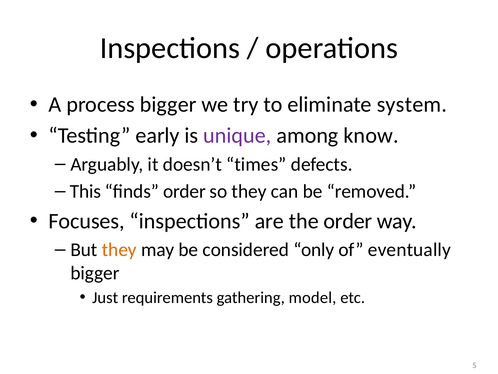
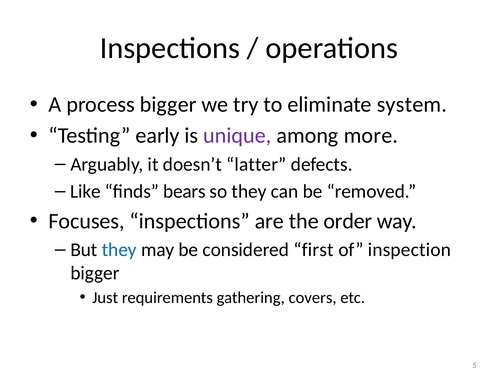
know: know -> more
times: times -> latter
This: This -> Like
finds order: order -> bears
they at (119, 249) colour: orange -> blue
only: only -> first
eventually: eventually -> inspection
model: model -> covers
